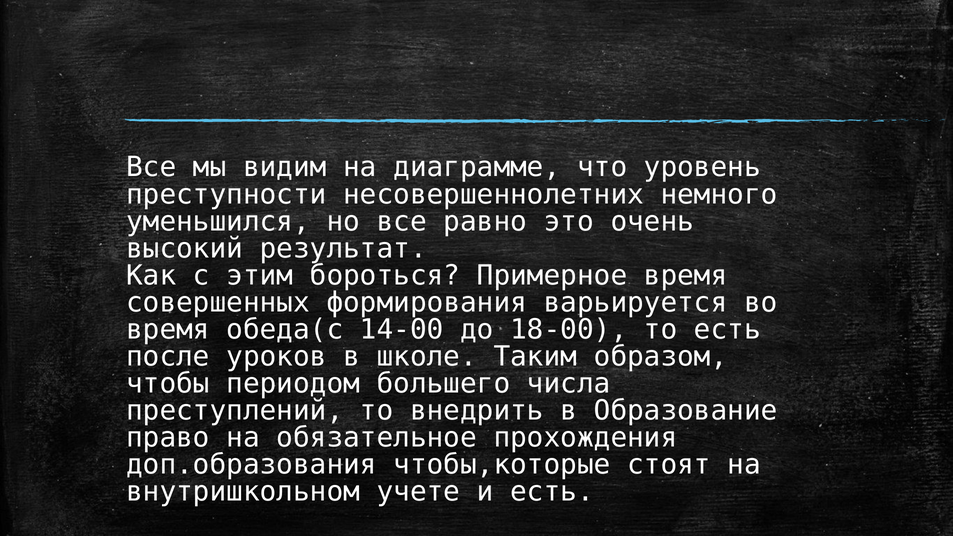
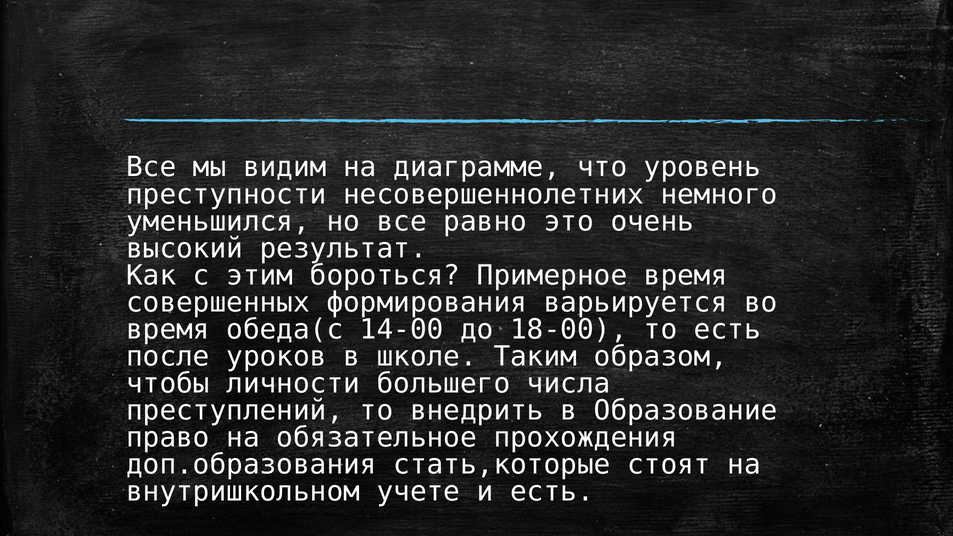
периодом: периодом -> личности
чтобы,которые: чтобы,которые -> стать,которые
